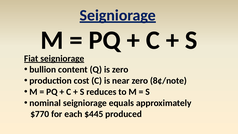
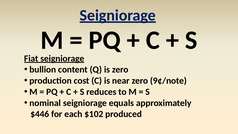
8¢/note: 8¢/note -> 9¢/note
$770: $770 -> $446
$445: $445 -> $102
